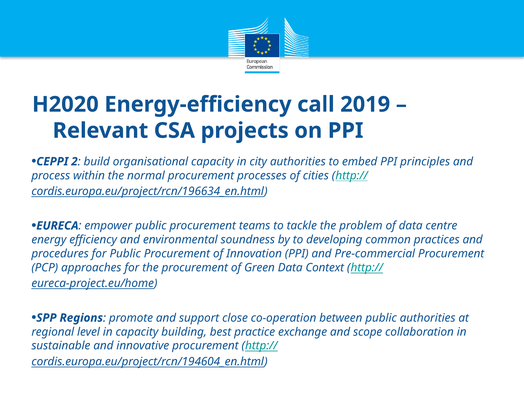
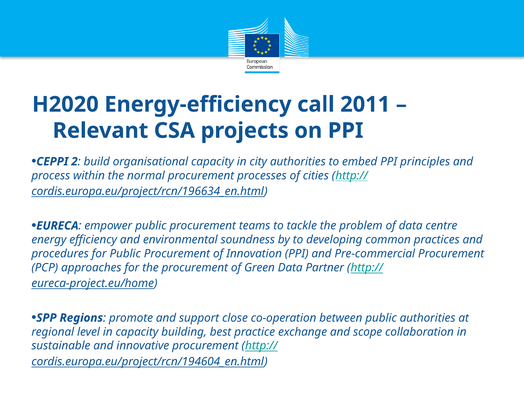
2019: 2019 -> 2011
Context: Context -> Partner
